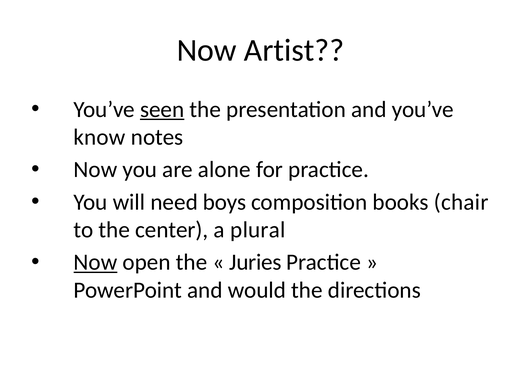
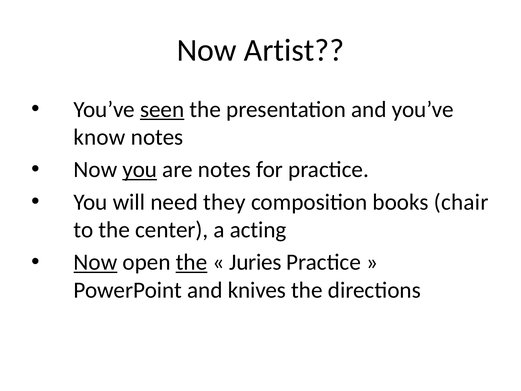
you at (140, 170) underline: none -> present
are alone: alone -> notes
boys: boys -> they
plural: plural -> acting
the at (191, 262) underline: none -> present
would: would -> knives
